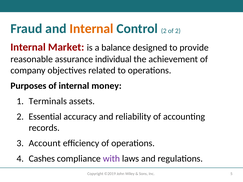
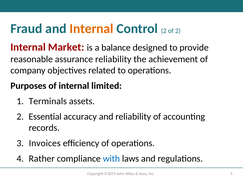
assurance individual: individual -> reliability
money: money -> limited
Account: Account -> Invoices
Cashes: Cashes -> Rather
with colour: purple -> blue
